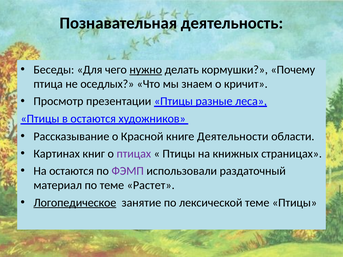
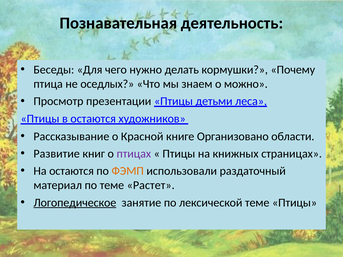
нужно underline: present -> none
кричит: кричит -> можно
разные: разные -> детьми
Деятельности: Деятельности -> Организовано
Картинах: Картинах -> Развитие
ФЭМП colour: purple -> orange
